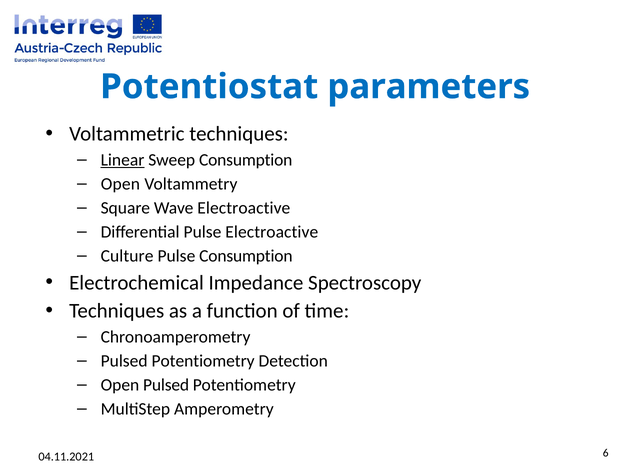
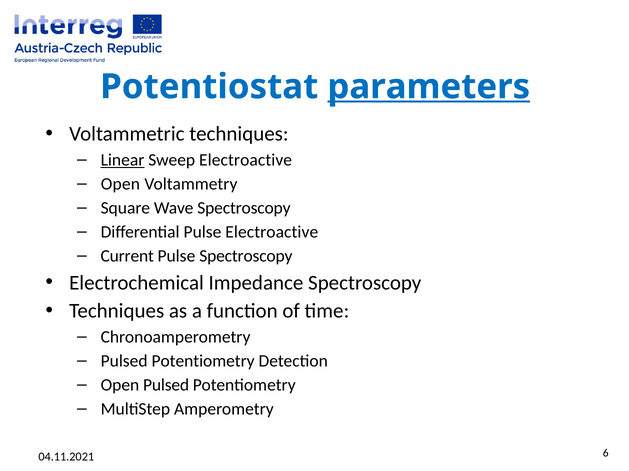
parameters underline: none -> present
Sweep Consumption: Consumption -> Electroactive
Wave Electroactive: Electroactive -> Spectroscopy
Culture: Culture -> Current
Pulse Consumption: Consumption -> Spectroscopy
